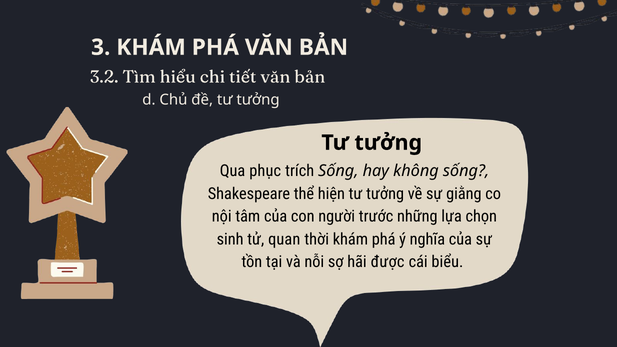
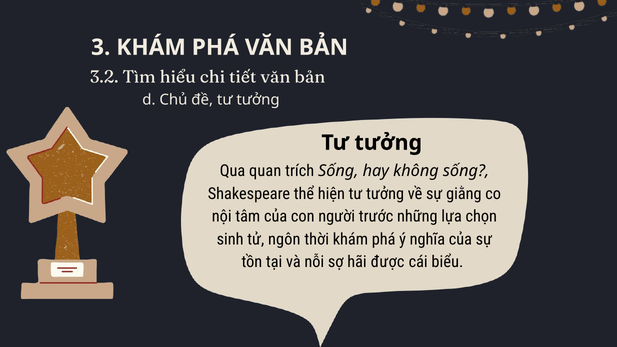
phục: phục -> quan
quan: quan -> ngôn
